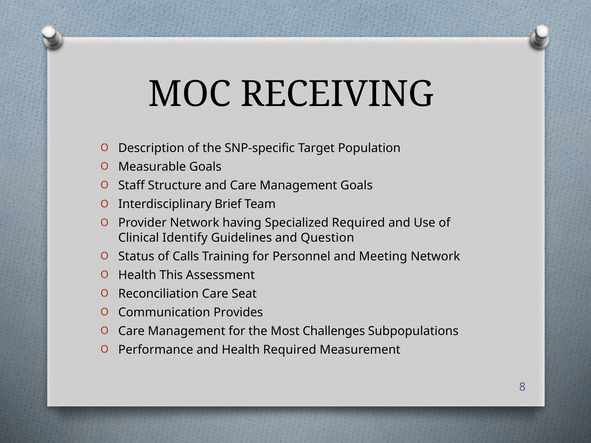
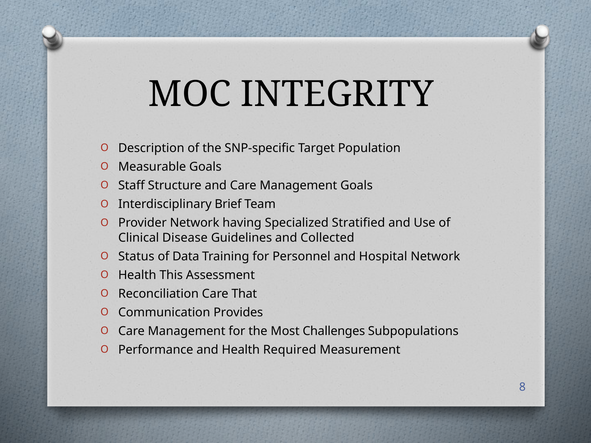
RECEIVING: RECEIVING -> INTEGRITY
Specialized Required: Required -> Stratified
Identify: Identify -> Disease
Question: Question -> Collected
Calls: Calls -> Data
Meeting: Meeting -> Hospital
Seat: Seat -> That
